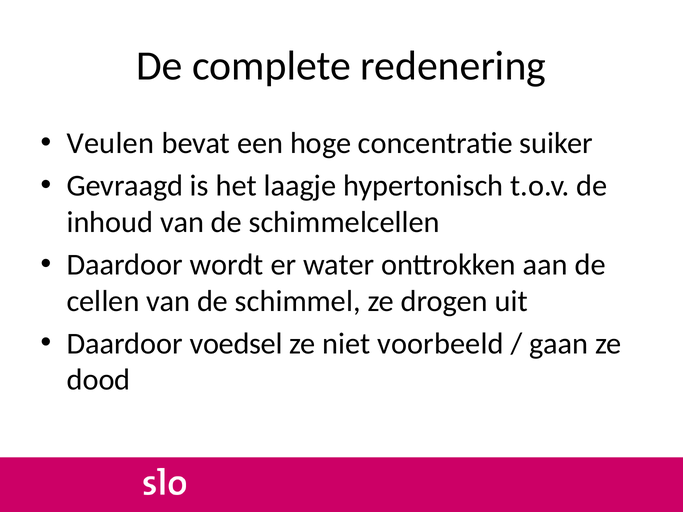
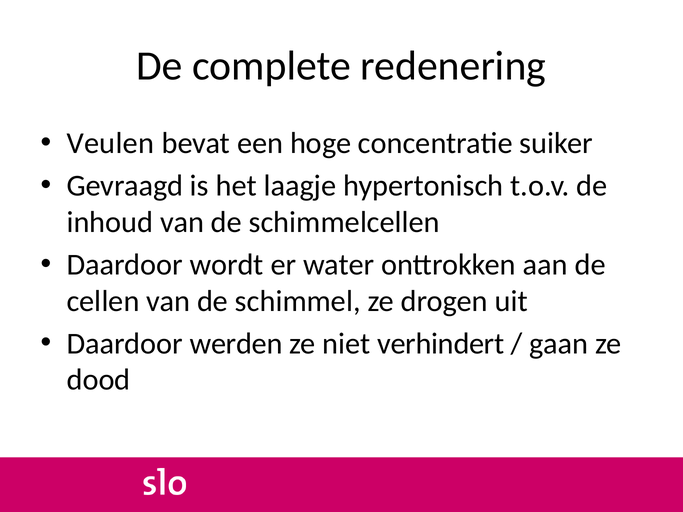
voedsel: voedsel -> werden
voorbeeld: voorbeeld -> verhindert
